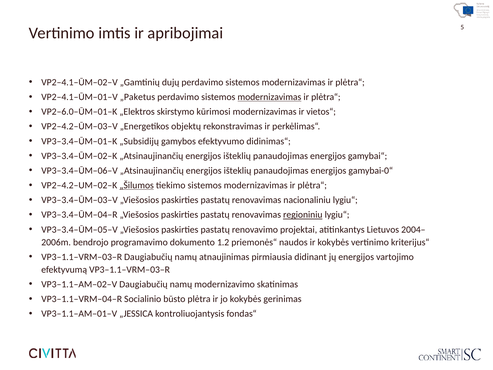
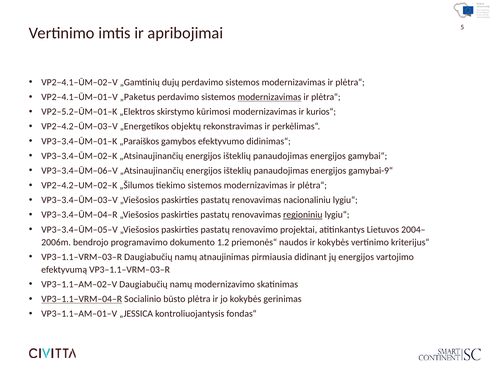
VP2‒6.0‒ŪM‒01‒K: VP2‒6.0‒ŪM‒01‒K -> VP2‒5.2‒ŪM‒01‒K
vietos“: vietos“ -> kurios“
„Subsidijų: „Subsidijų -> „Paraiškos
gamybai-0“: gamybai-0“ -> gamybai-9“
„Šilumos underline: present -> none
VP3‒1.1‒VRM‒04‒R underline: none -> present
